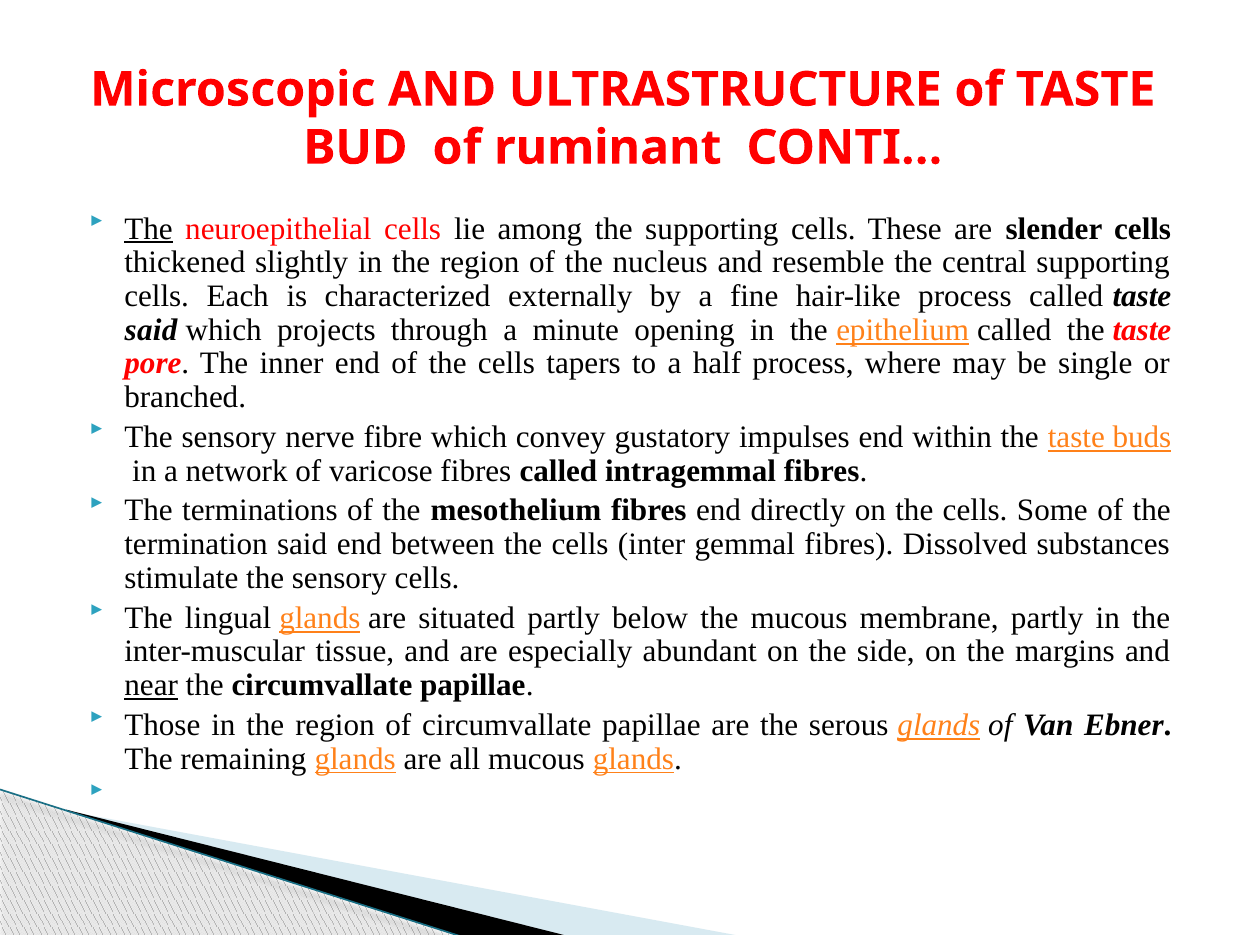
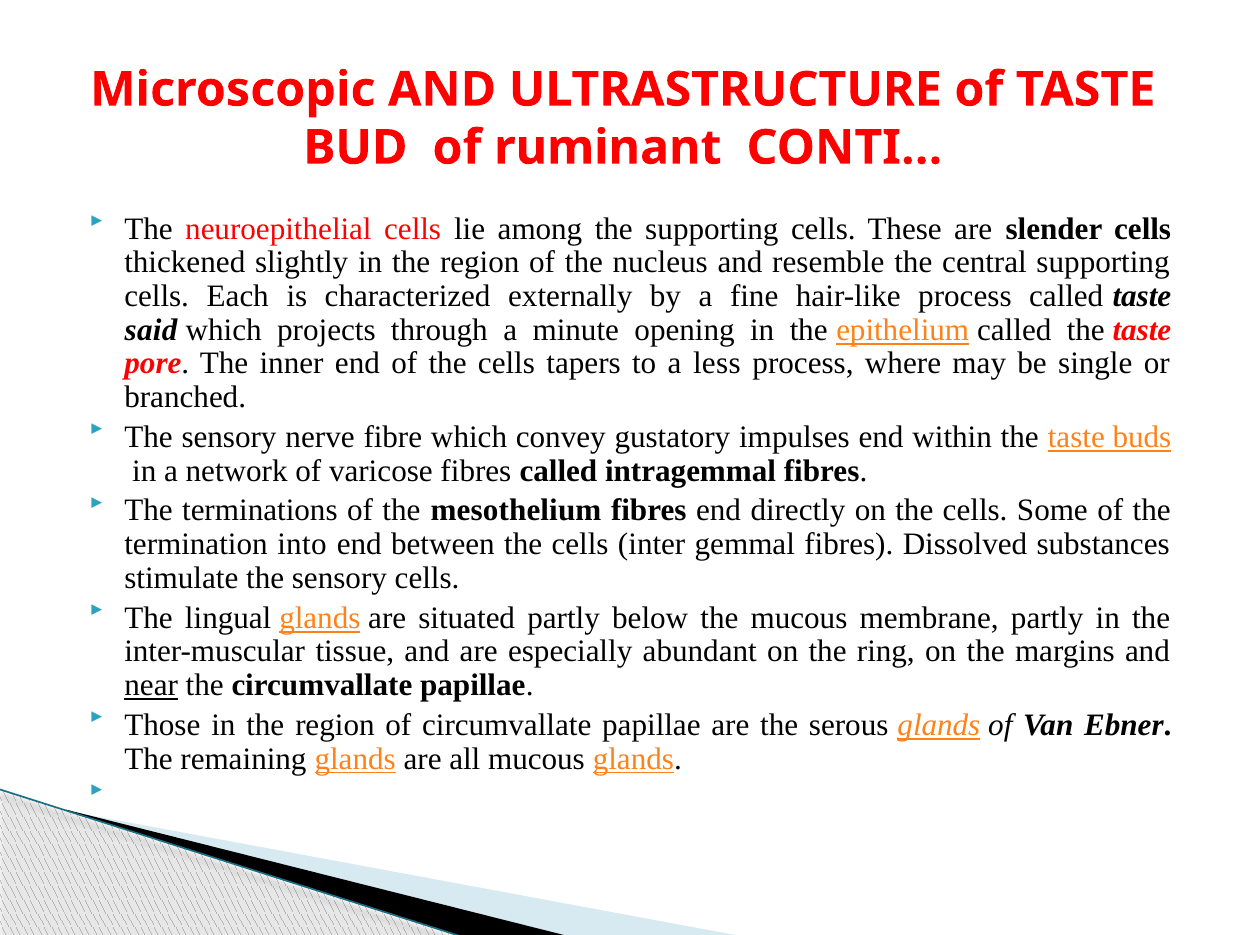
The at (149, 229) underline: present -> none
half: half -> less
termination said: said -> into
side: side -> ring
